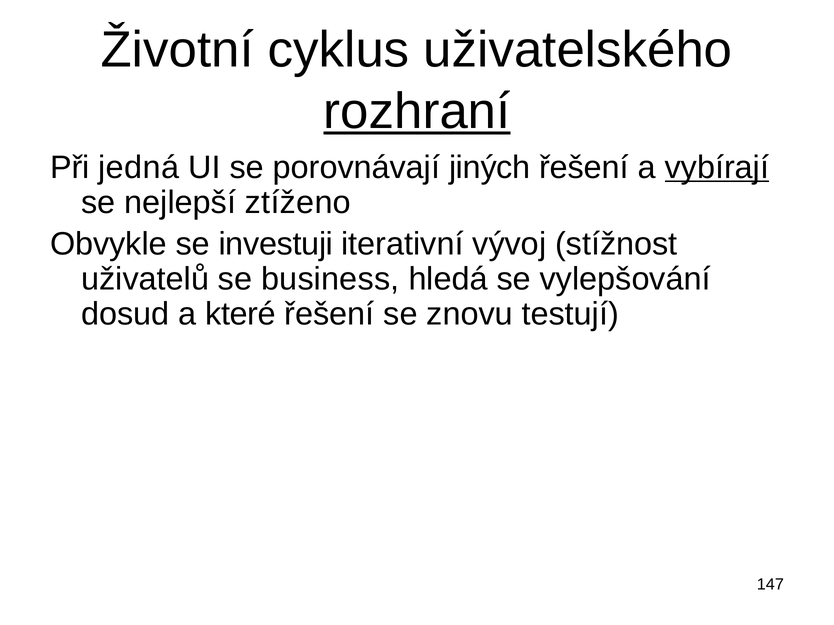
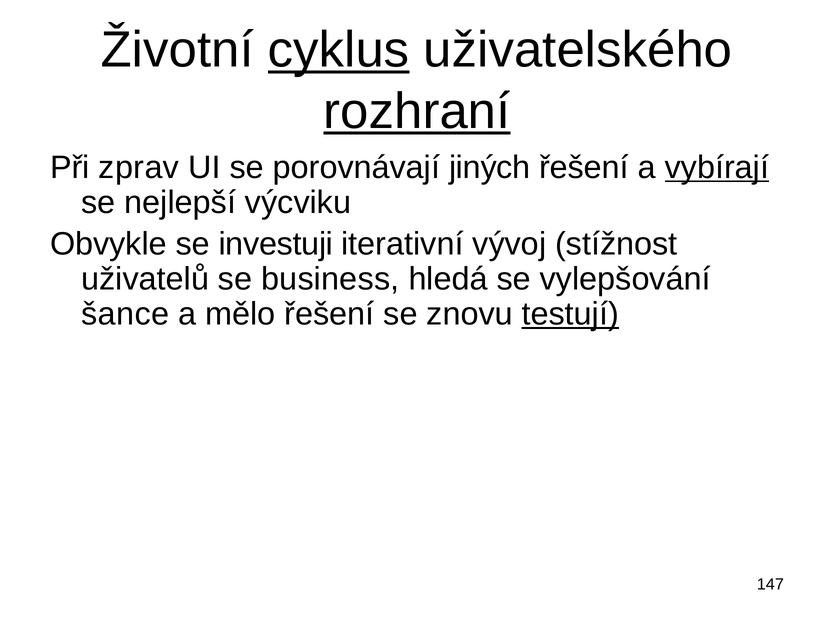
cyklus underline: none -> present
jedná: jedná -> zprav
ztíženo: ztíženo -> výcviku
dosud: dosud -> šance
které: které -> mělo
testují underline: none -> present
